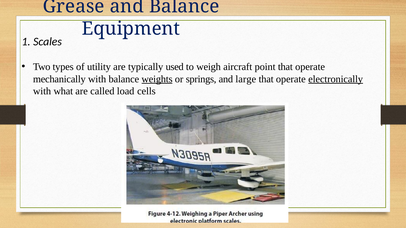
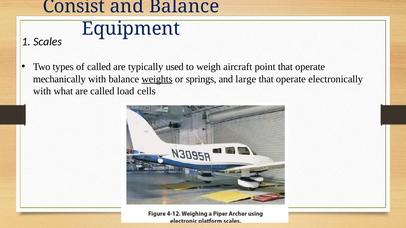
Grease: Grease -> Consist
of utility: utility -> called
electronically underline: present -> none
